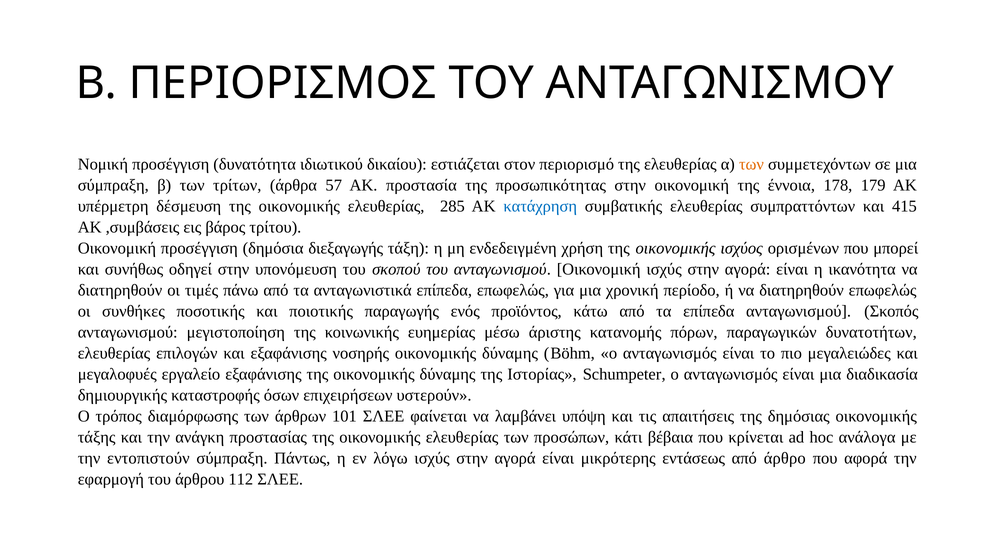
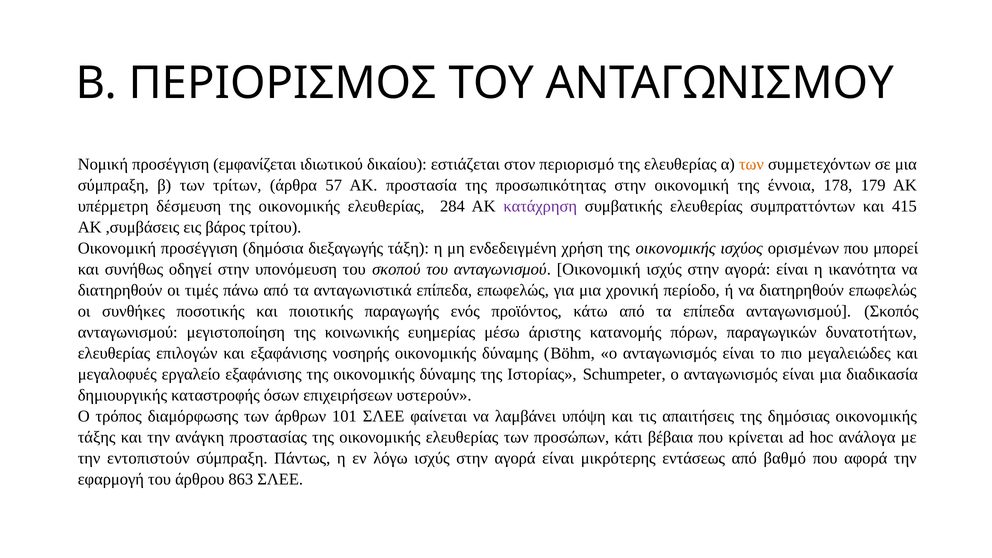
δυνατότητα: δυνατότητα -> εμφανίζεται
285: 285 -> 284
κατάχρηση colour: blue -> purple
άρθρο: άρθρο -> βαθμό
112: 112 -> 863
